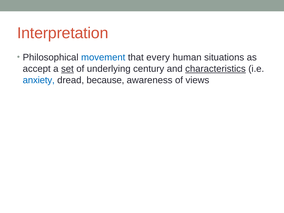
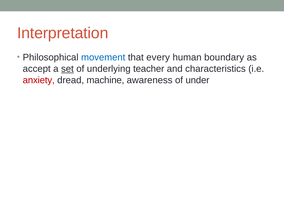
situations: situations -> boundary
century: century -> teacher
characteristics underline: present -> none
anxiety colour: blue -> red
because: because -> machine
views: views -> under
